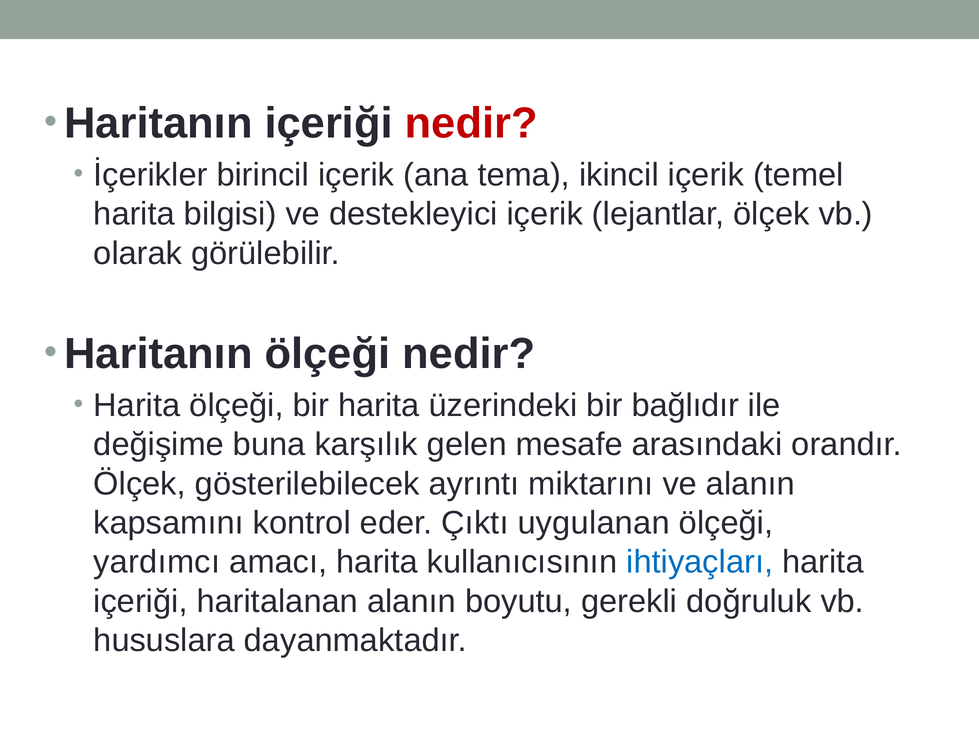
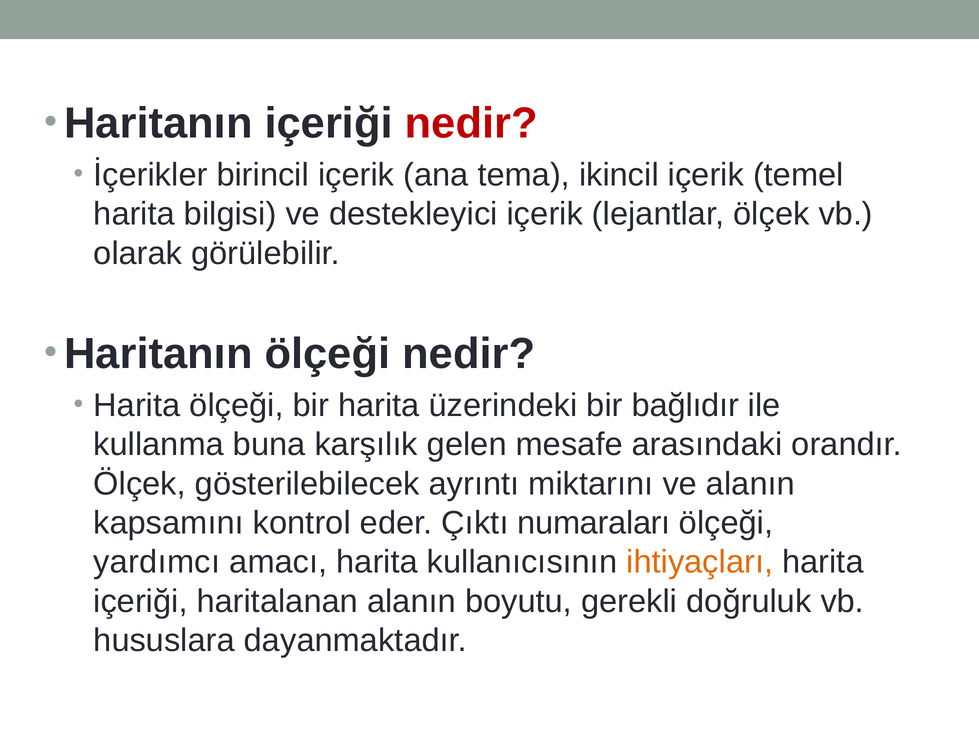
değişime: değişime -> kullanma
uygulanan: uygulanan -> numaraları
ihtiyaçları colour: blue -> orange
